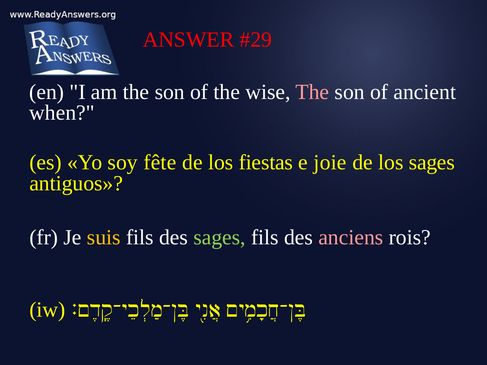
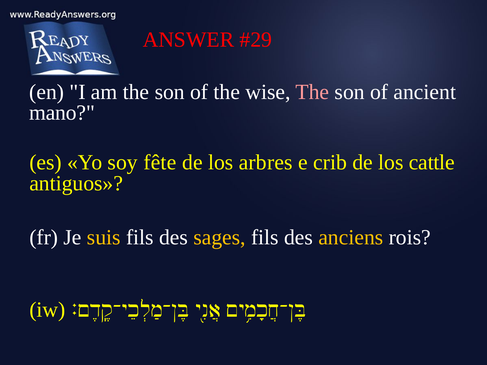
when: when -> mano
fiestas: fiestas -> arbres
joie: joie -> crib
los sages: sages -> cattle
sages at (220, 238) colour: light green -> yellow
anciens colour: pink -> yellow
